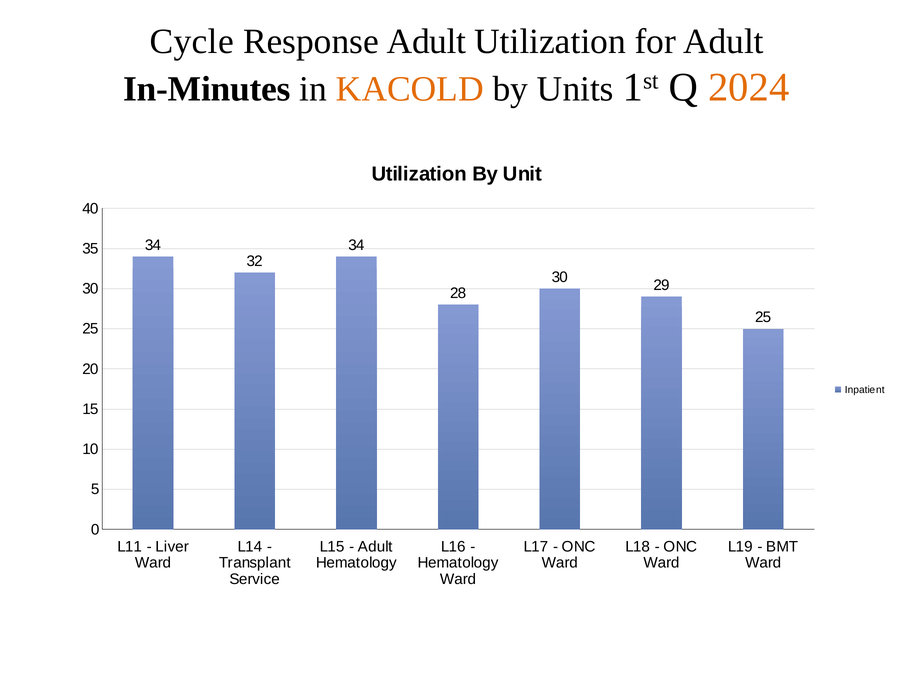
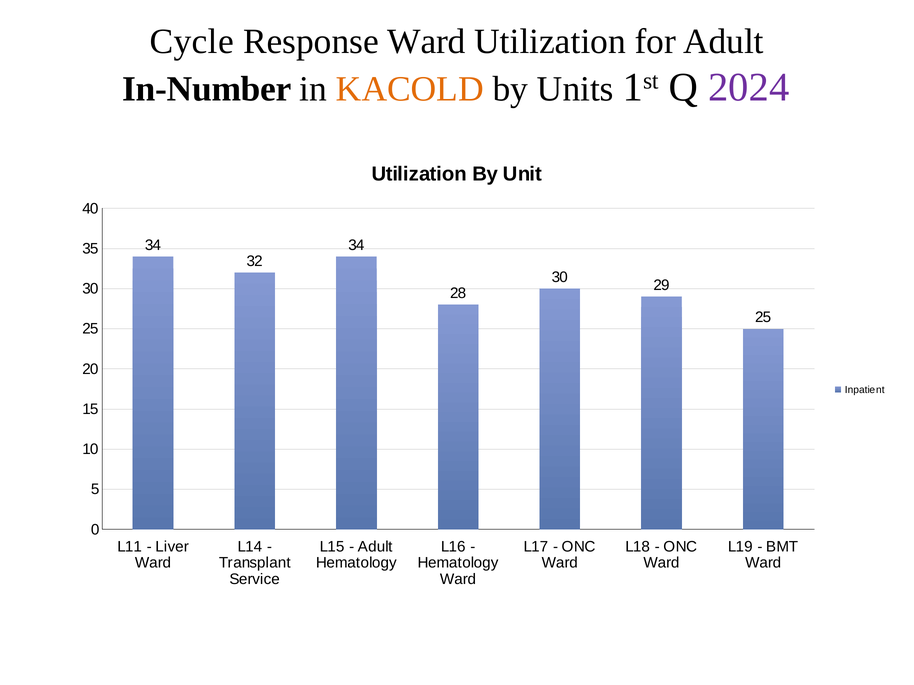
Response Adult: Adult -> Ward
In-Minutes: In-Minutes -> In-Number
2024 colour: orange -> purple
